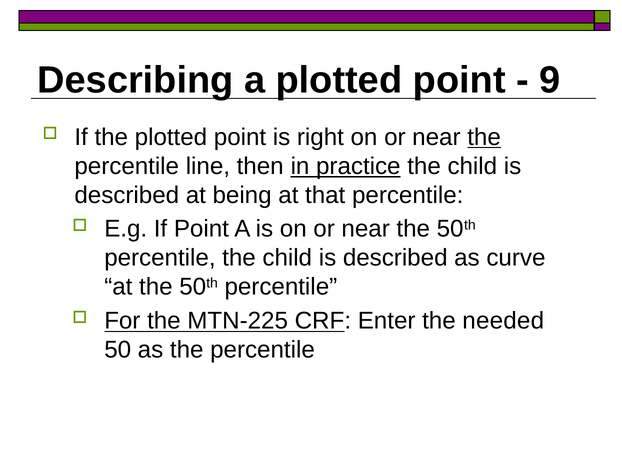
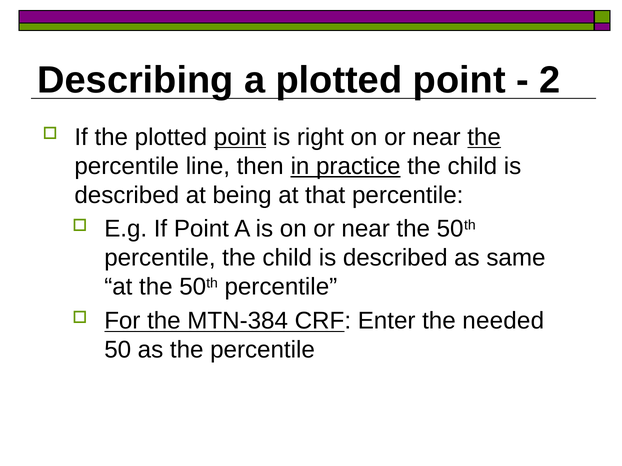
9: 9 -> 2
point at (240, 137) underline: none -> present
curve: curve -> same
MTN-225: MTN-225 -> MTN-384
